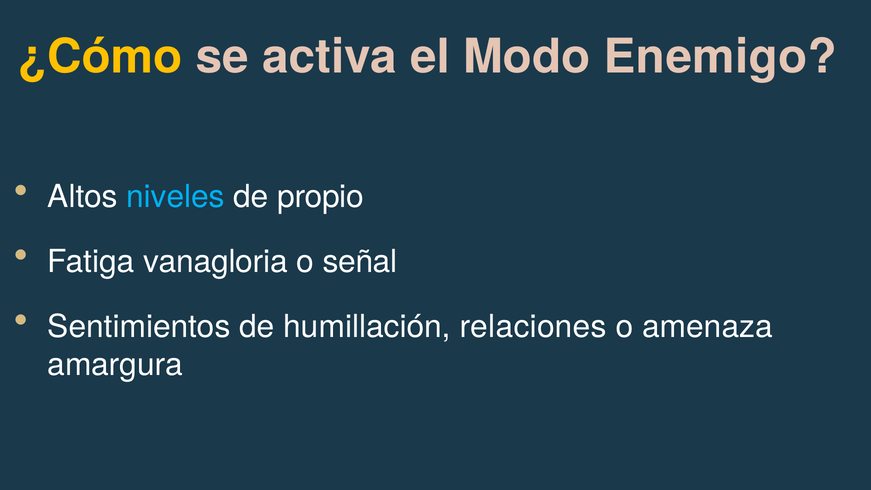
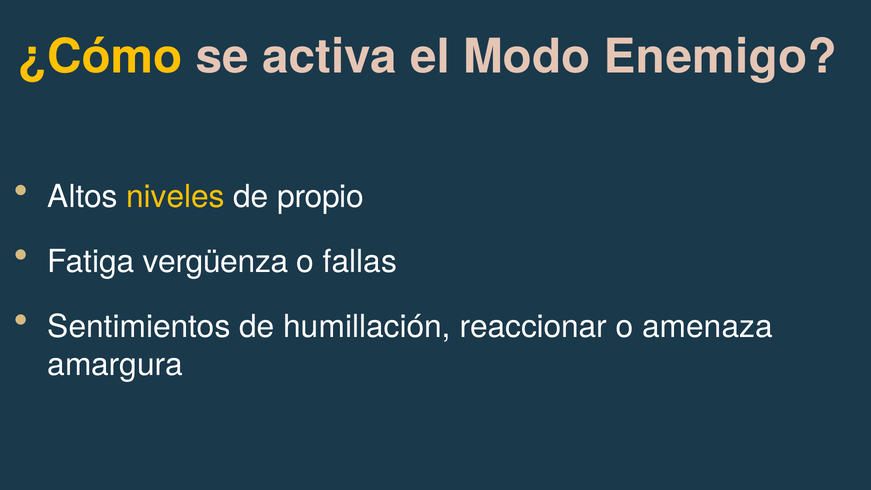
niveles colour: light blue -> yellow
vanagloria: vanagloria -> vergüenza
señal: señal -> fallas
relaciones: relaciones -> reaccionar
